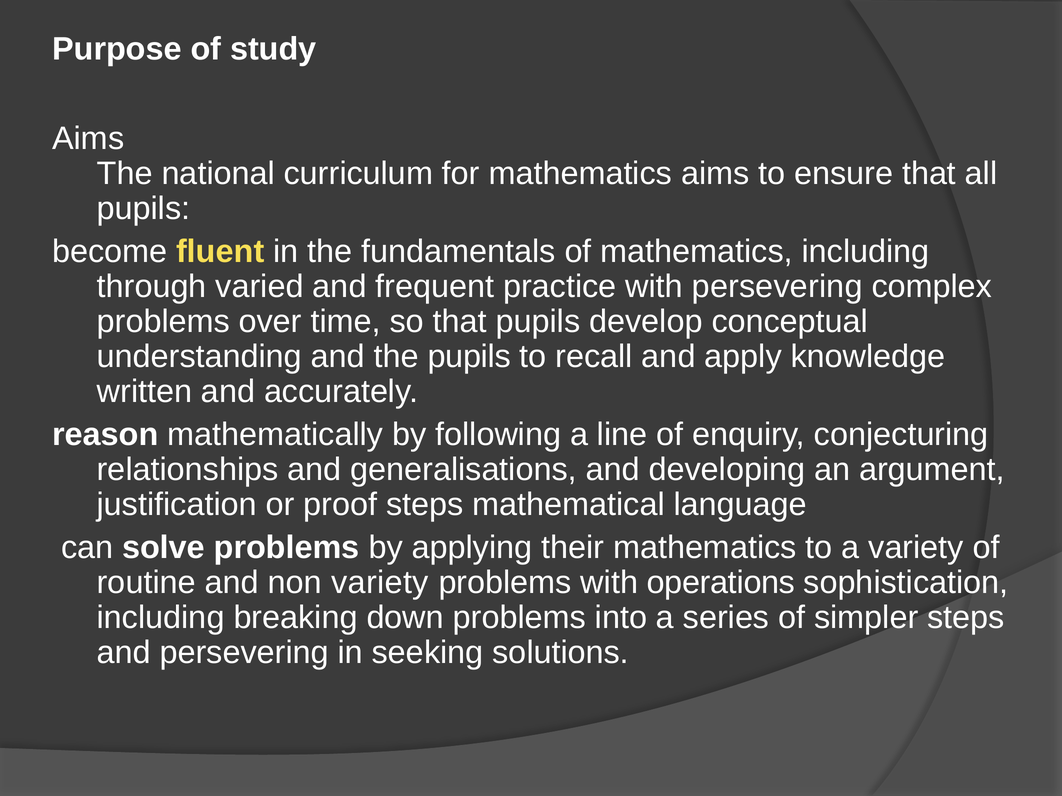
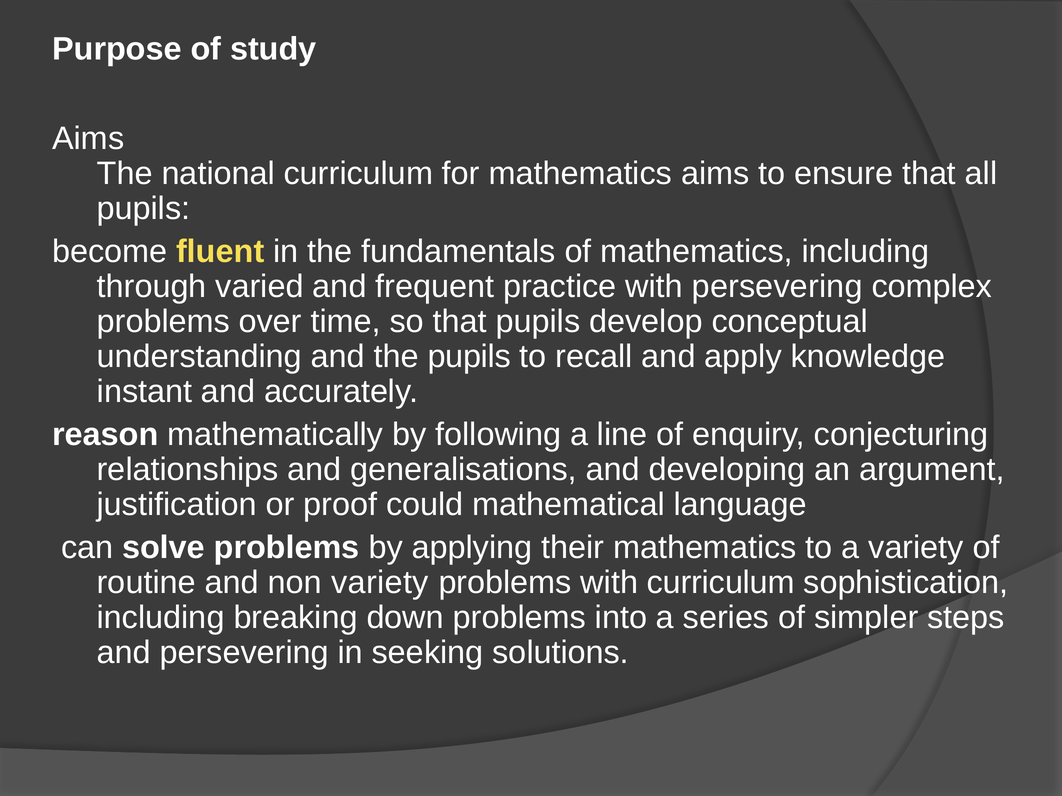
written: written -> instant
proof steps: steps -> could
with operations: operations -> curriculum
